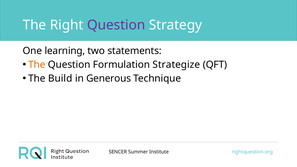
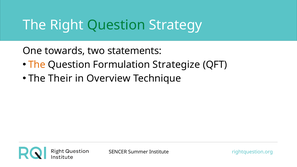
Question at (116, 25) colour: purple -> green
learning: learning -> towards
Build: Build -> Their
Generous: Generous -> Overview
